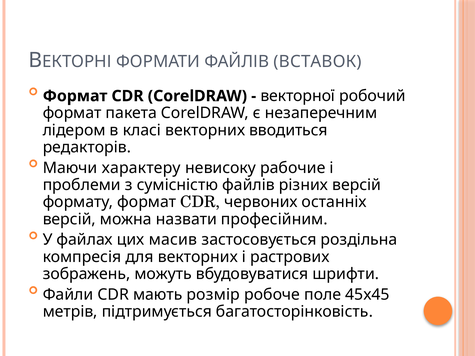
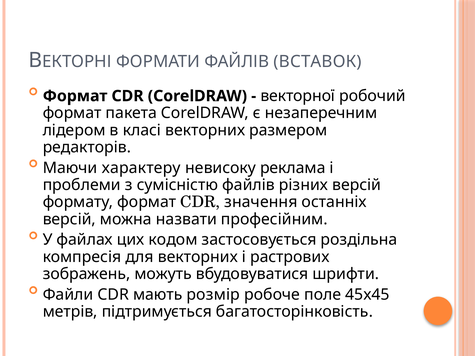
вводиться: вводиться -> размером
рабочие: рабочие -> реклама
червоних: червоних -> значення
масив: масив -> кодом
